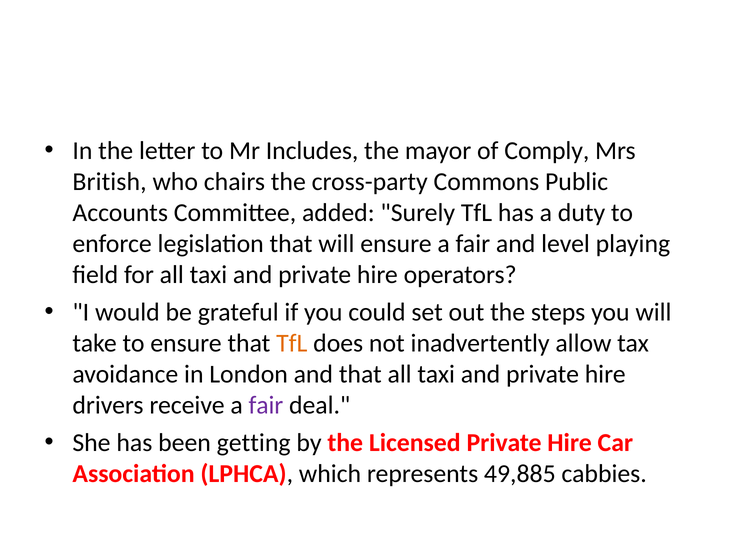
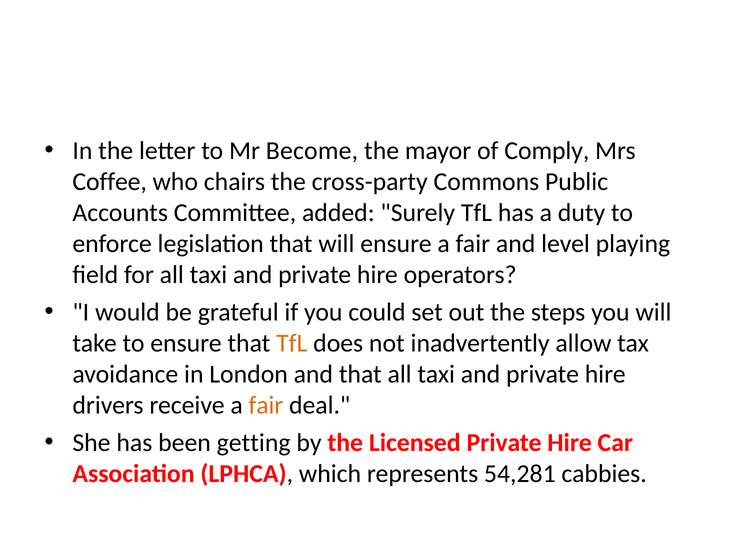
Includes: Includes -> Become
British: British -> Coffee
fair at (266, 405) colour: purple -> orange
49,885: 49,885 -> 54,281
